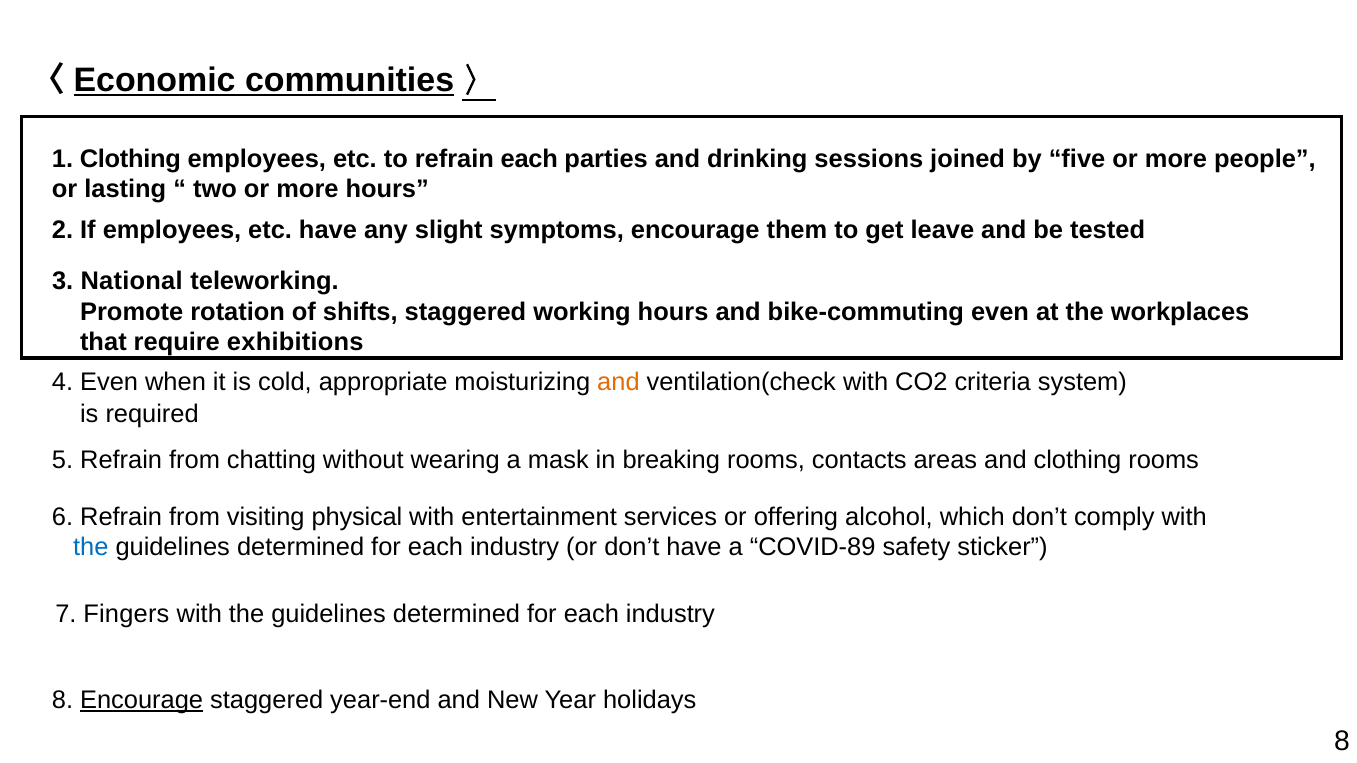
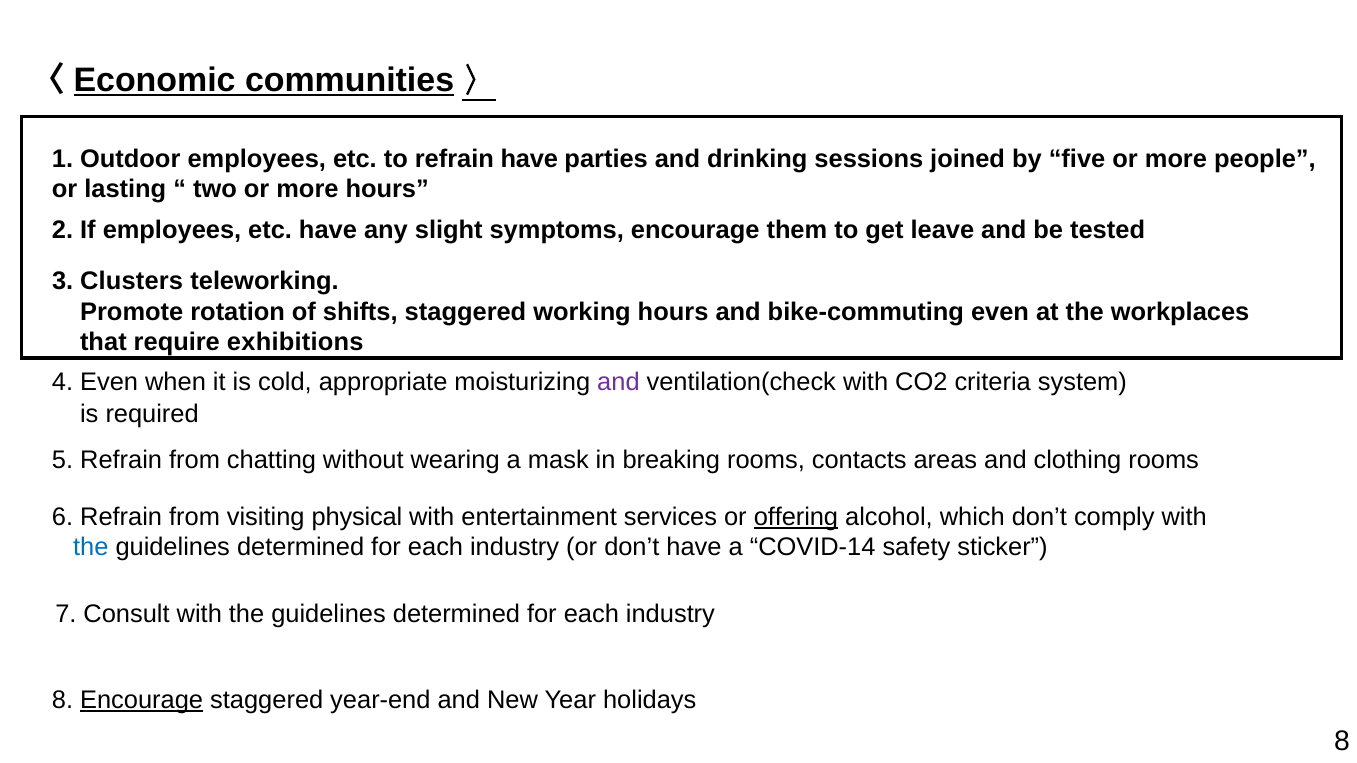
1 Clothing: Clothing -> Outdoor
refrain each: each -> have
National: National -> Clusters
and at (618, 382) colour: orange -> purple
offering underline: none -> present
COVID-89: COVID-89 -> COVID-14
Fingers: Fingers -> Consult
